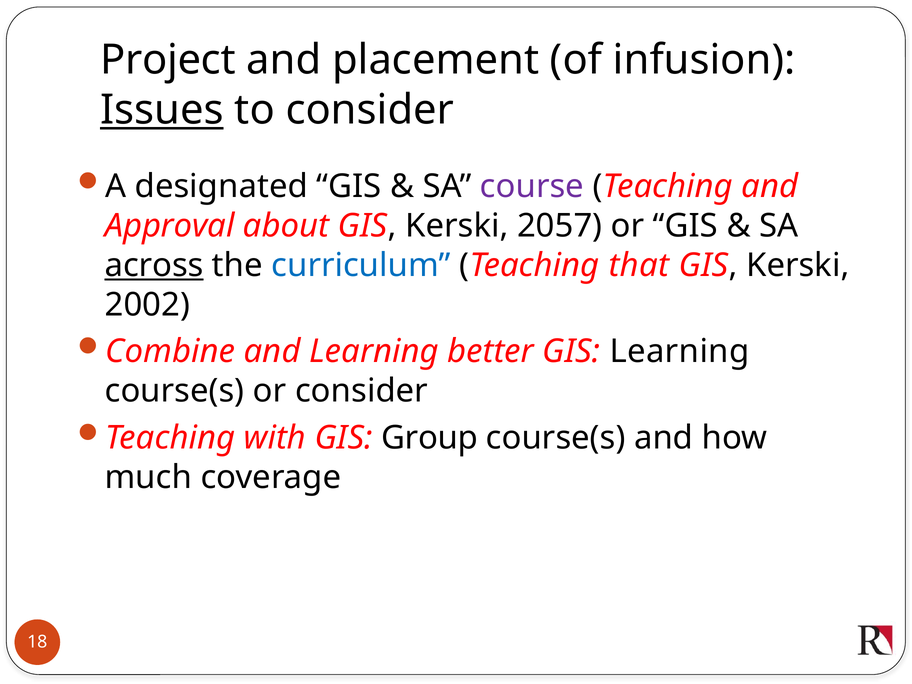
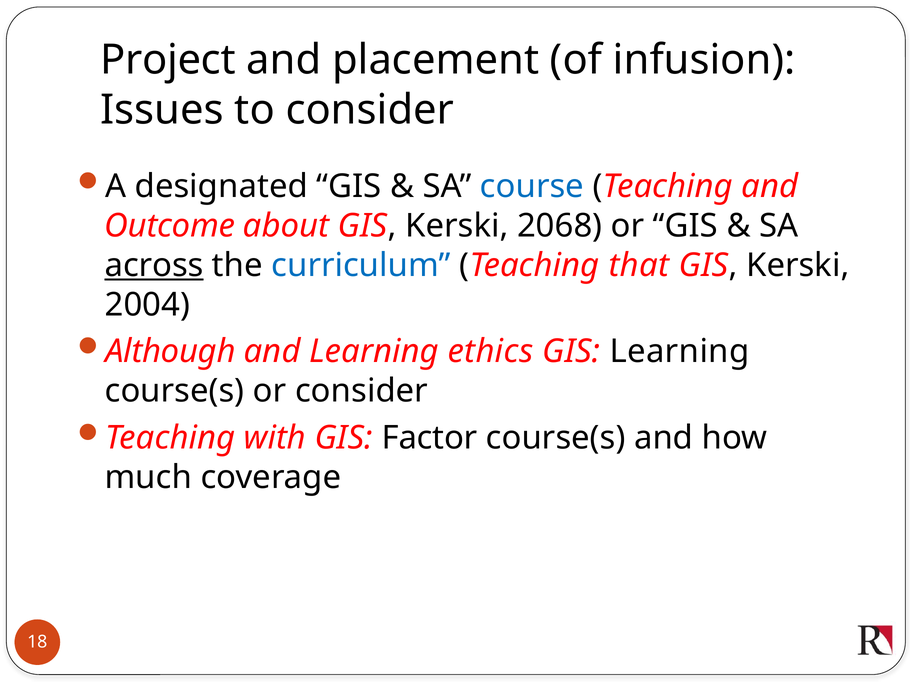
Issues underline: present -> none
course colour: purple -> blue
Approval: Approval -> Outcome
2057: 2057 -> 2068
2002: 2002 -> 2004
Combine: Combine -> Although
better: better -> ethics
Group: Group -> Factor
